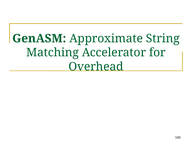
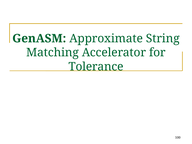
Overhead: Overhead -> Tolerance
